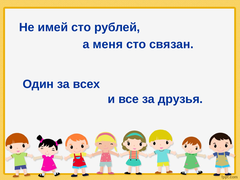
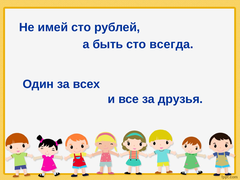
меня: меня -> быть
связан: связан -> всегда
